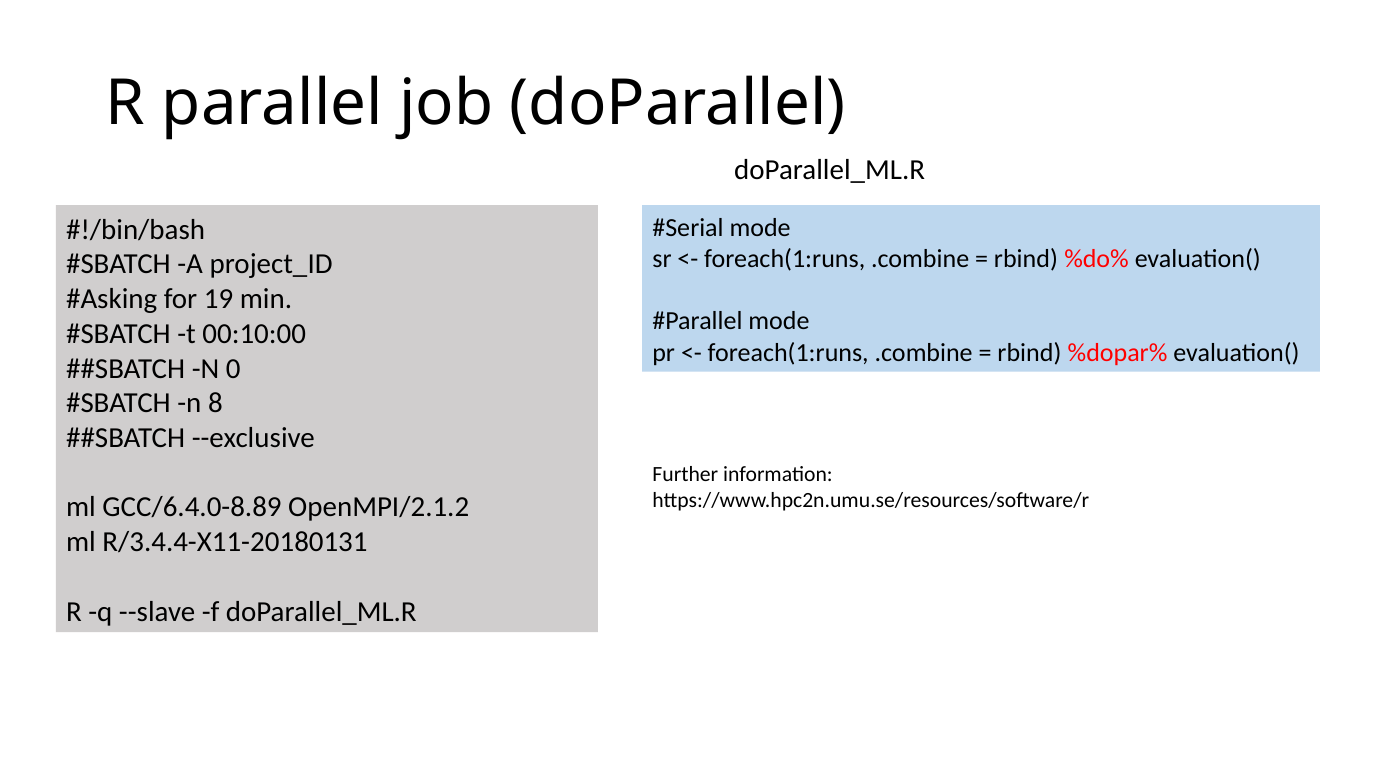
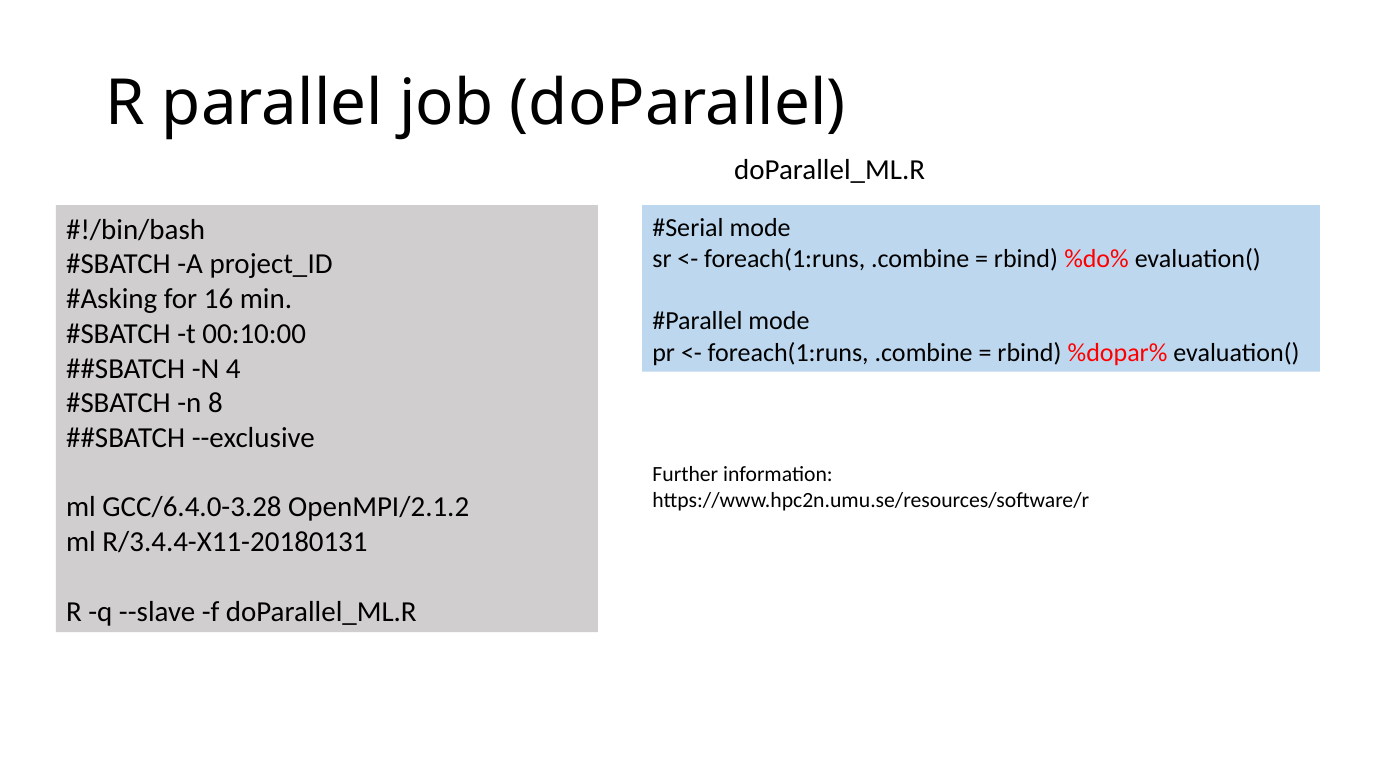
19: 19 -> 16
0: 0 -> 4
GCC/6.4.0-8.89: GCC/6.4.0-8.89 -> GCC/6.4.0-3.28
